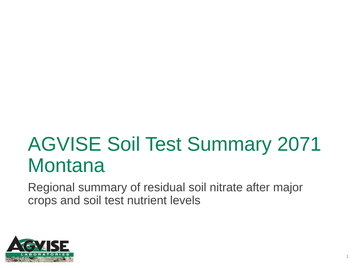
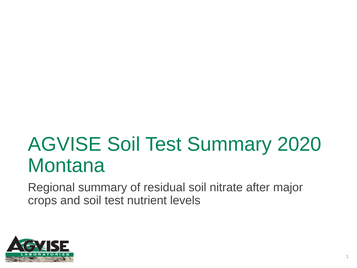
2071: 2071 -> 2020
